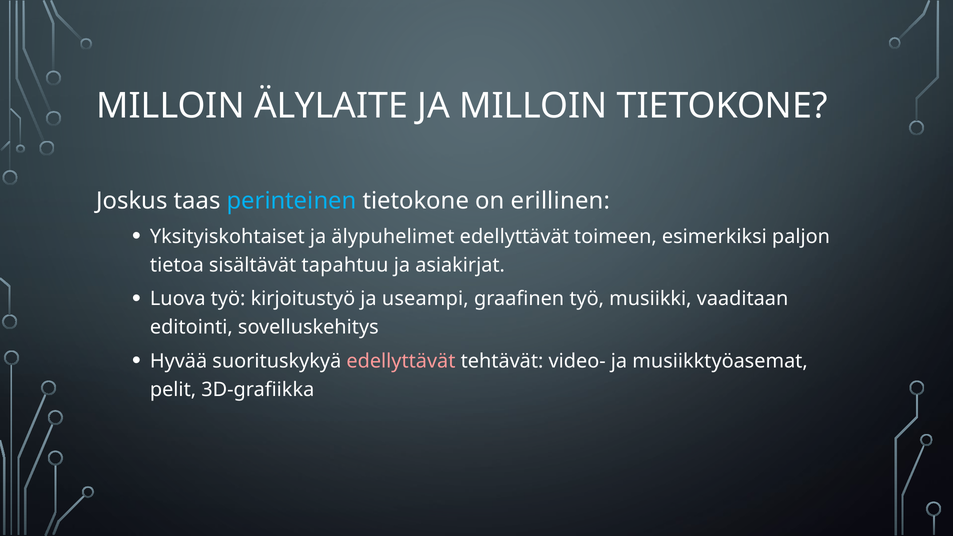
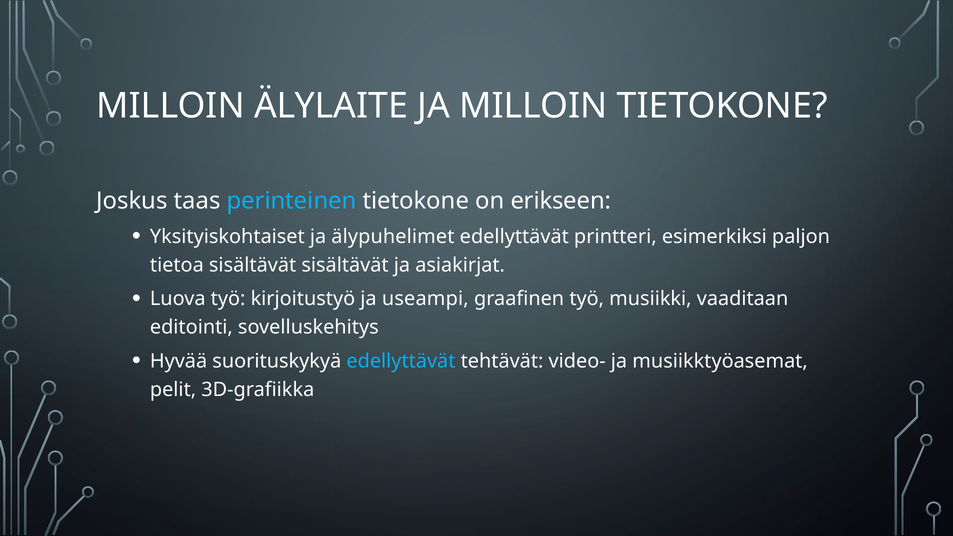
erillinen: erillinen -> erikseen
toimeen: toimeen -> printteri
sisältävät tapahtuu: tapahtuu -> sisältävät
edellyttävät at (401, 361) colour: pink -> light blue
